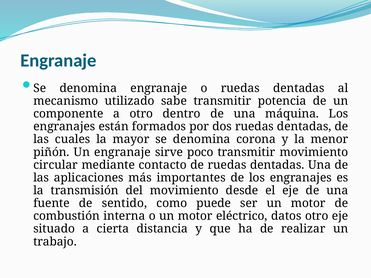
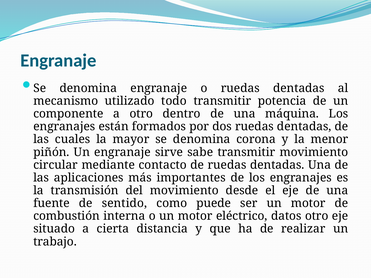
sabe: sabe -> todo
poco: poco -> sabe
